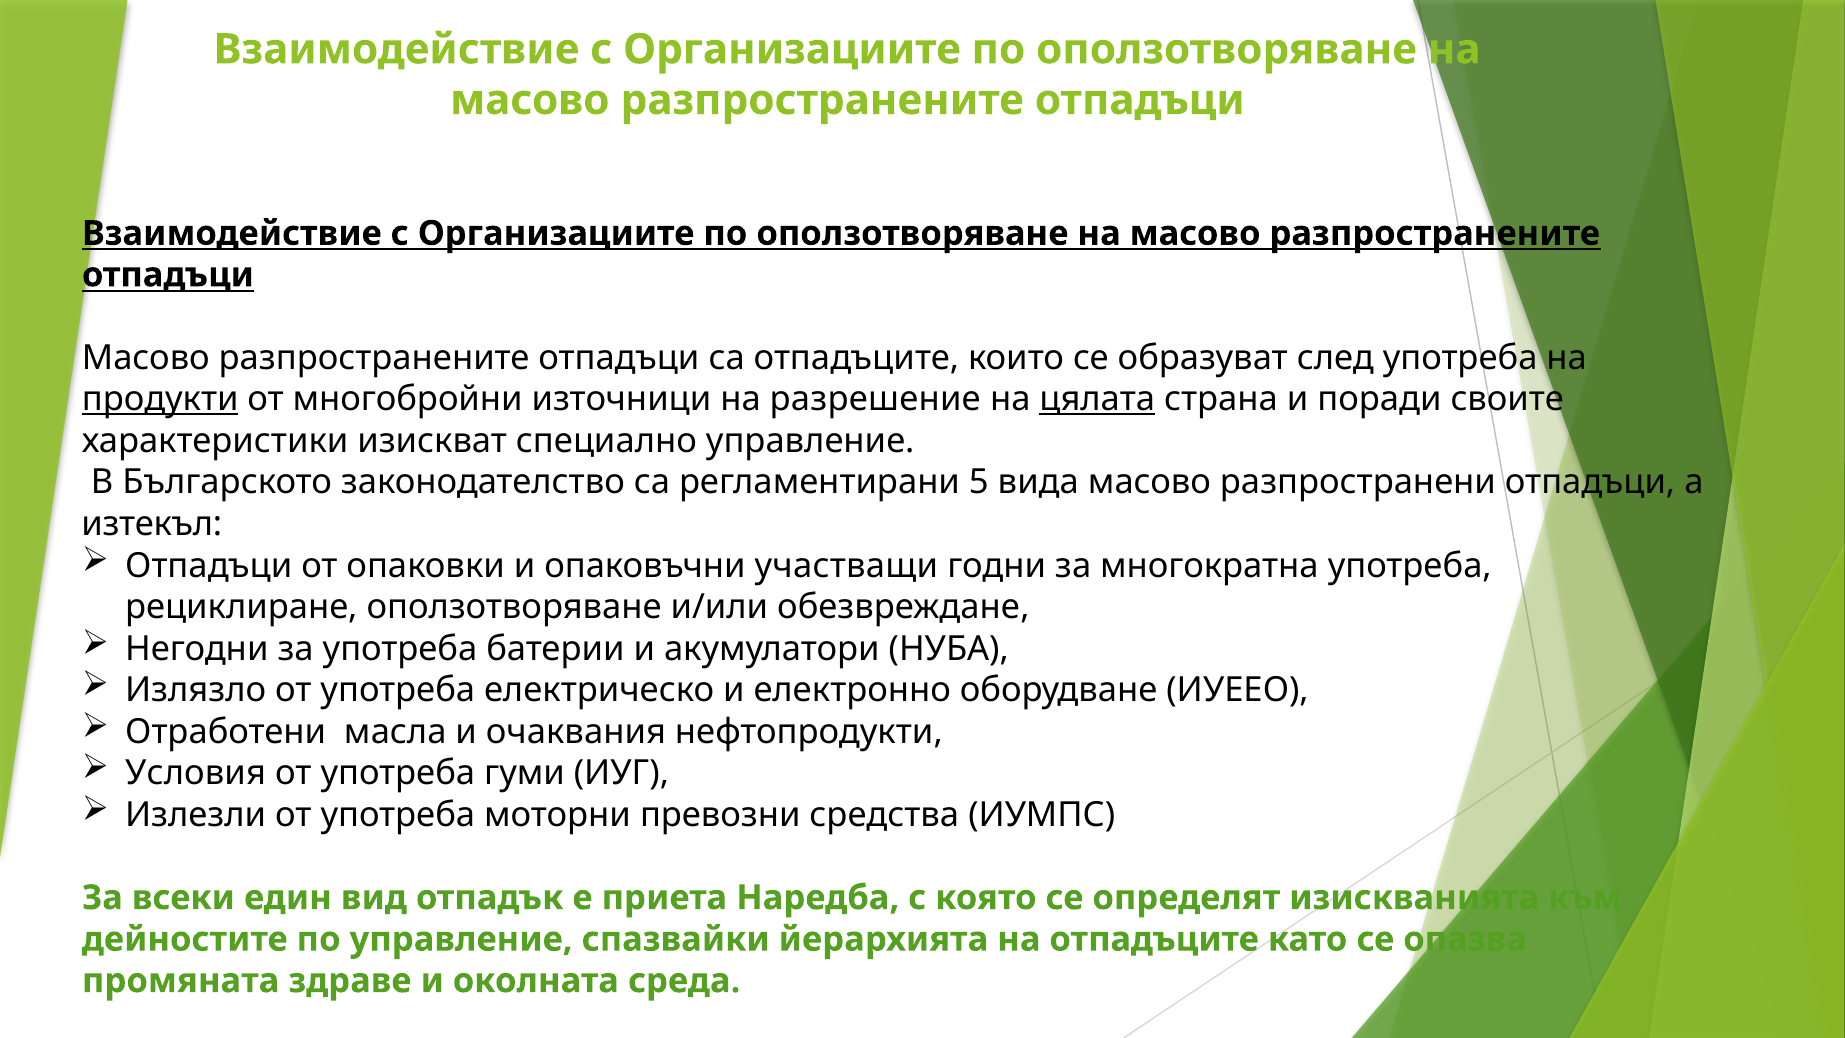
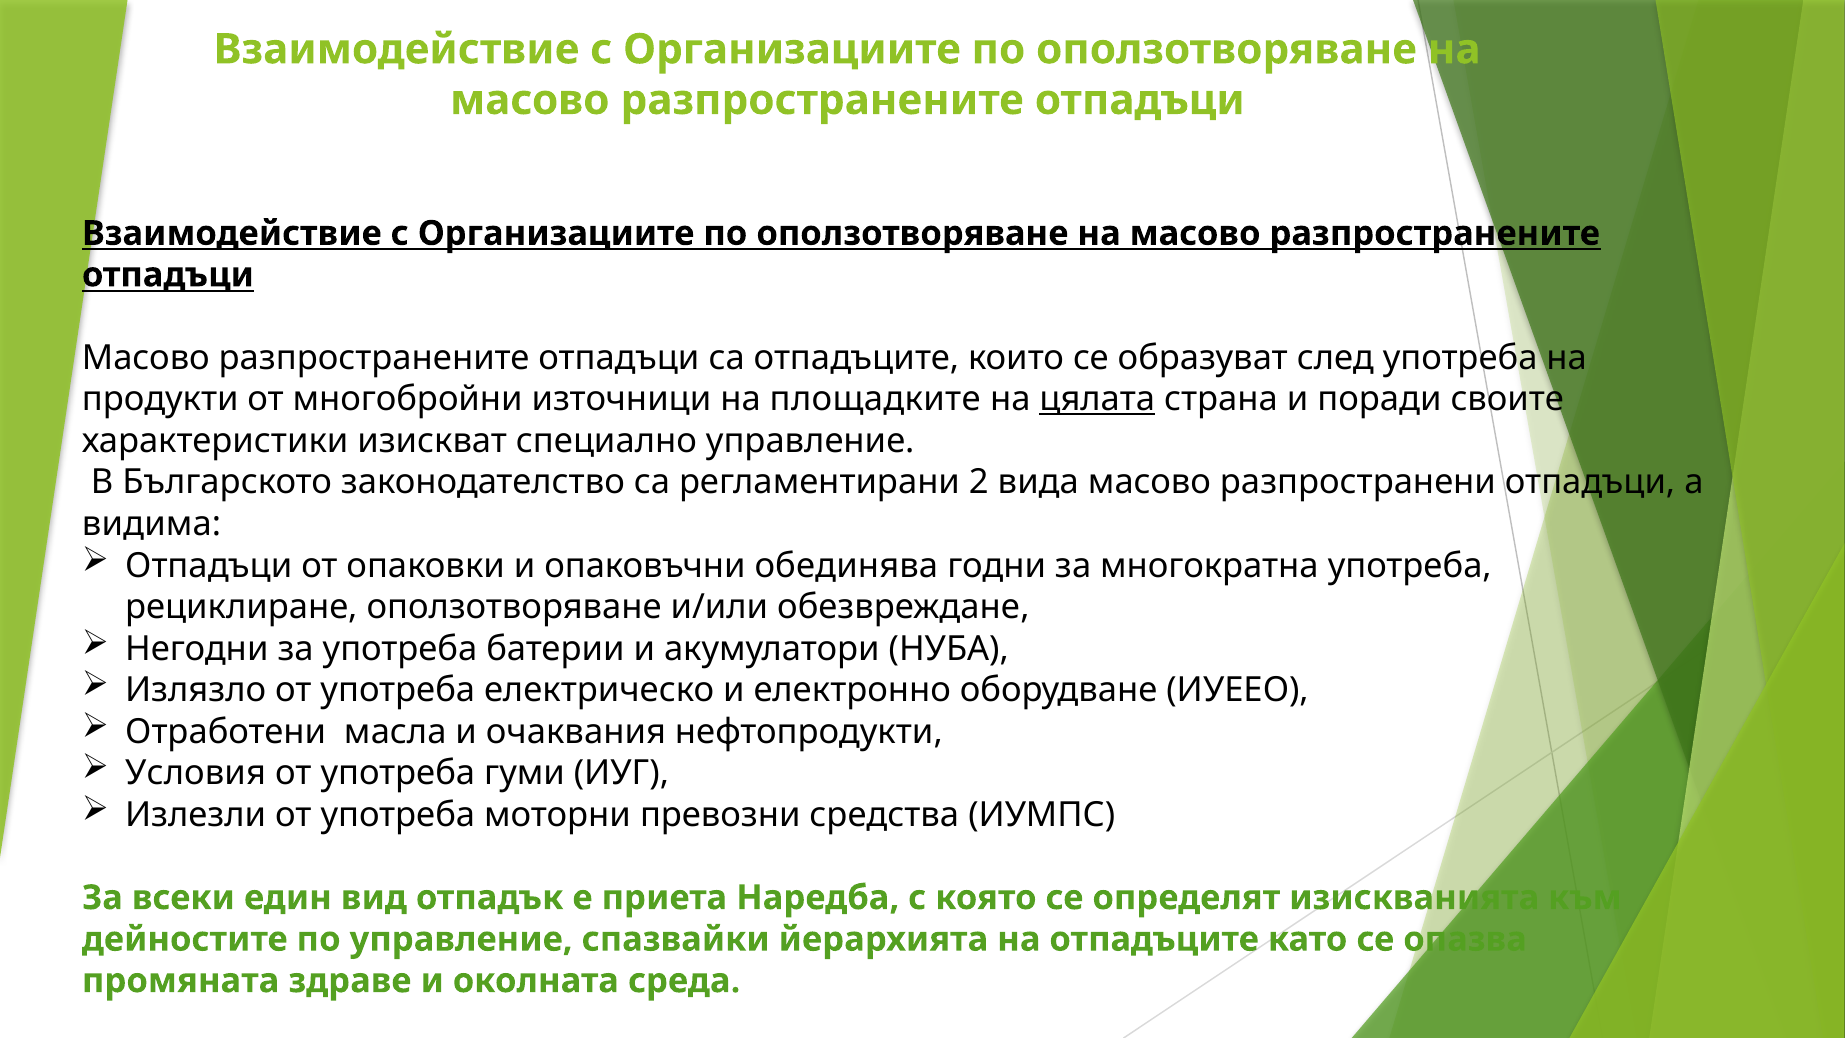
продукти underline: present -> none
разрешение: разрешение -> площадките
5: 5 -> 2
изтекъл: изтекъл -> видима
участващи: участващи -> обединява
